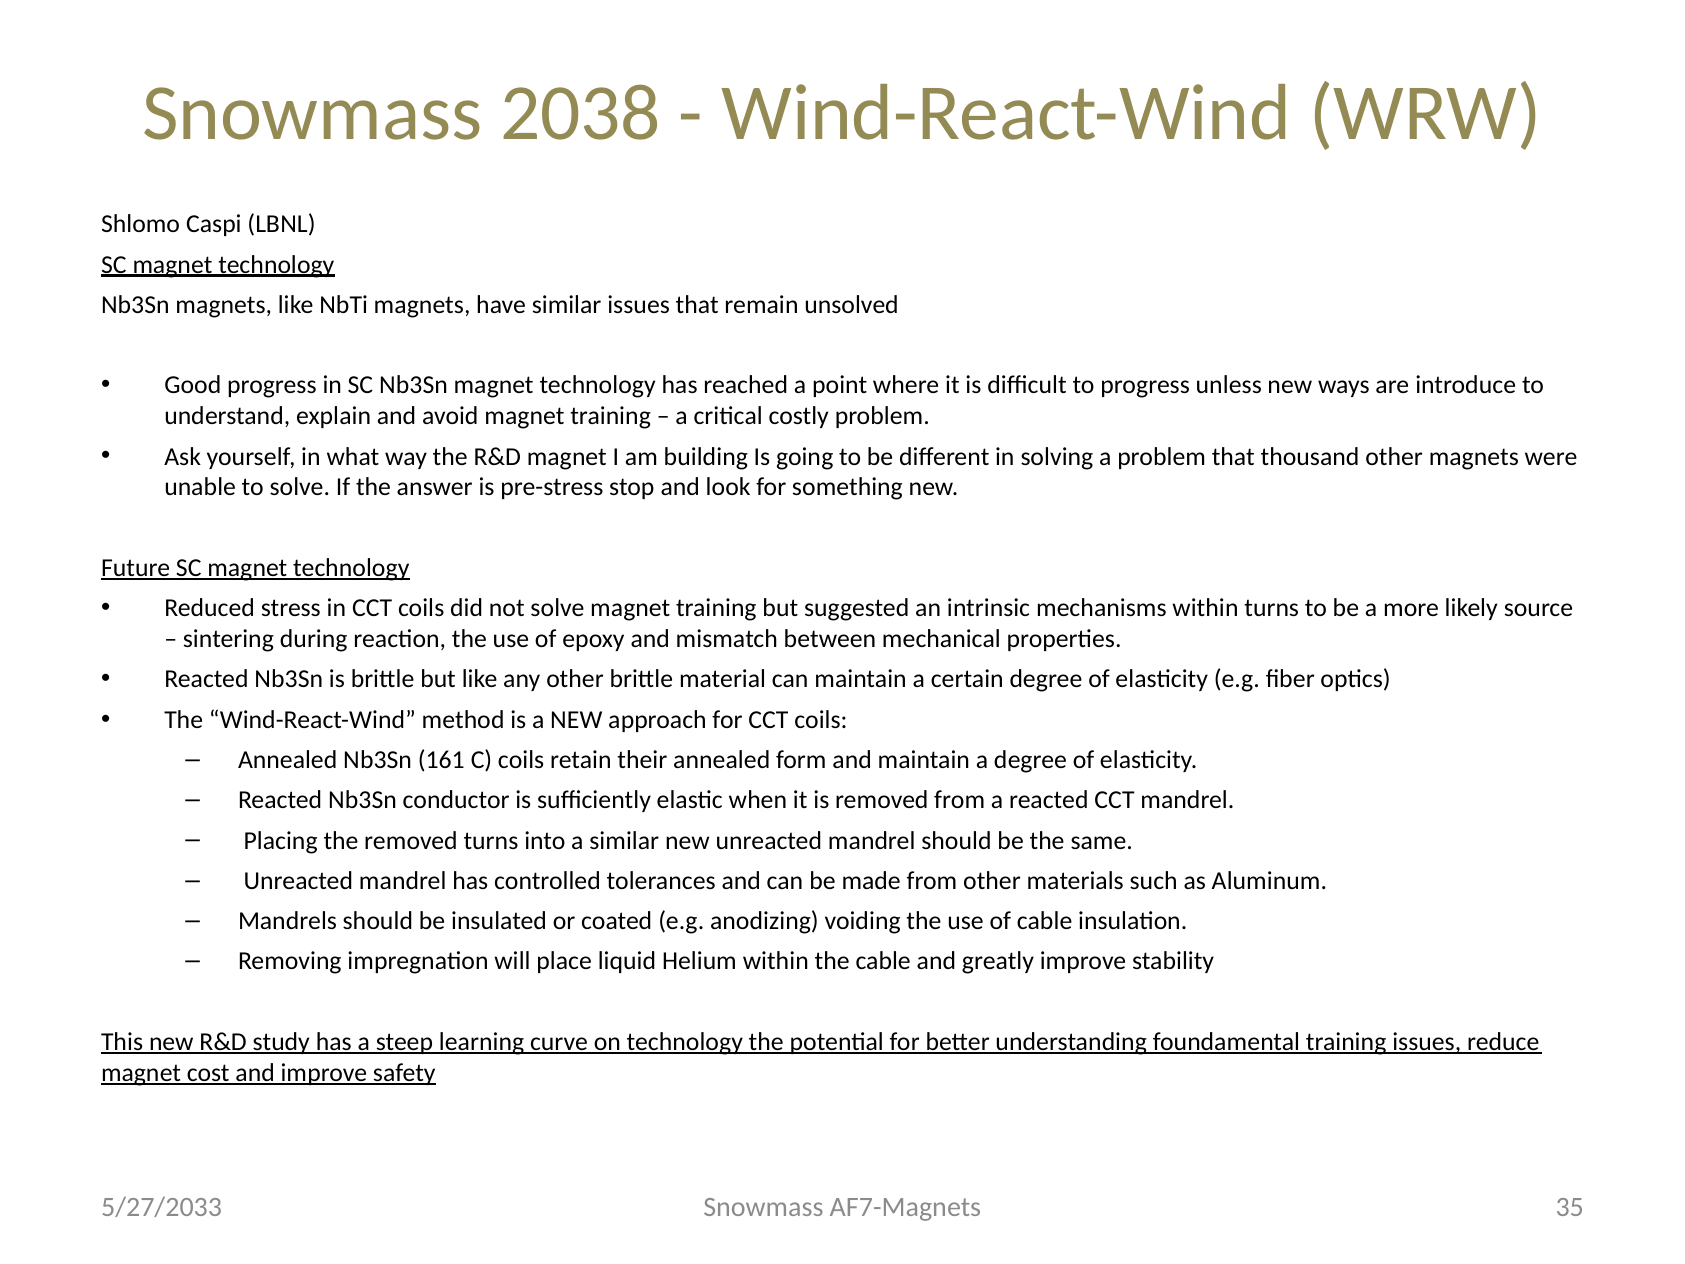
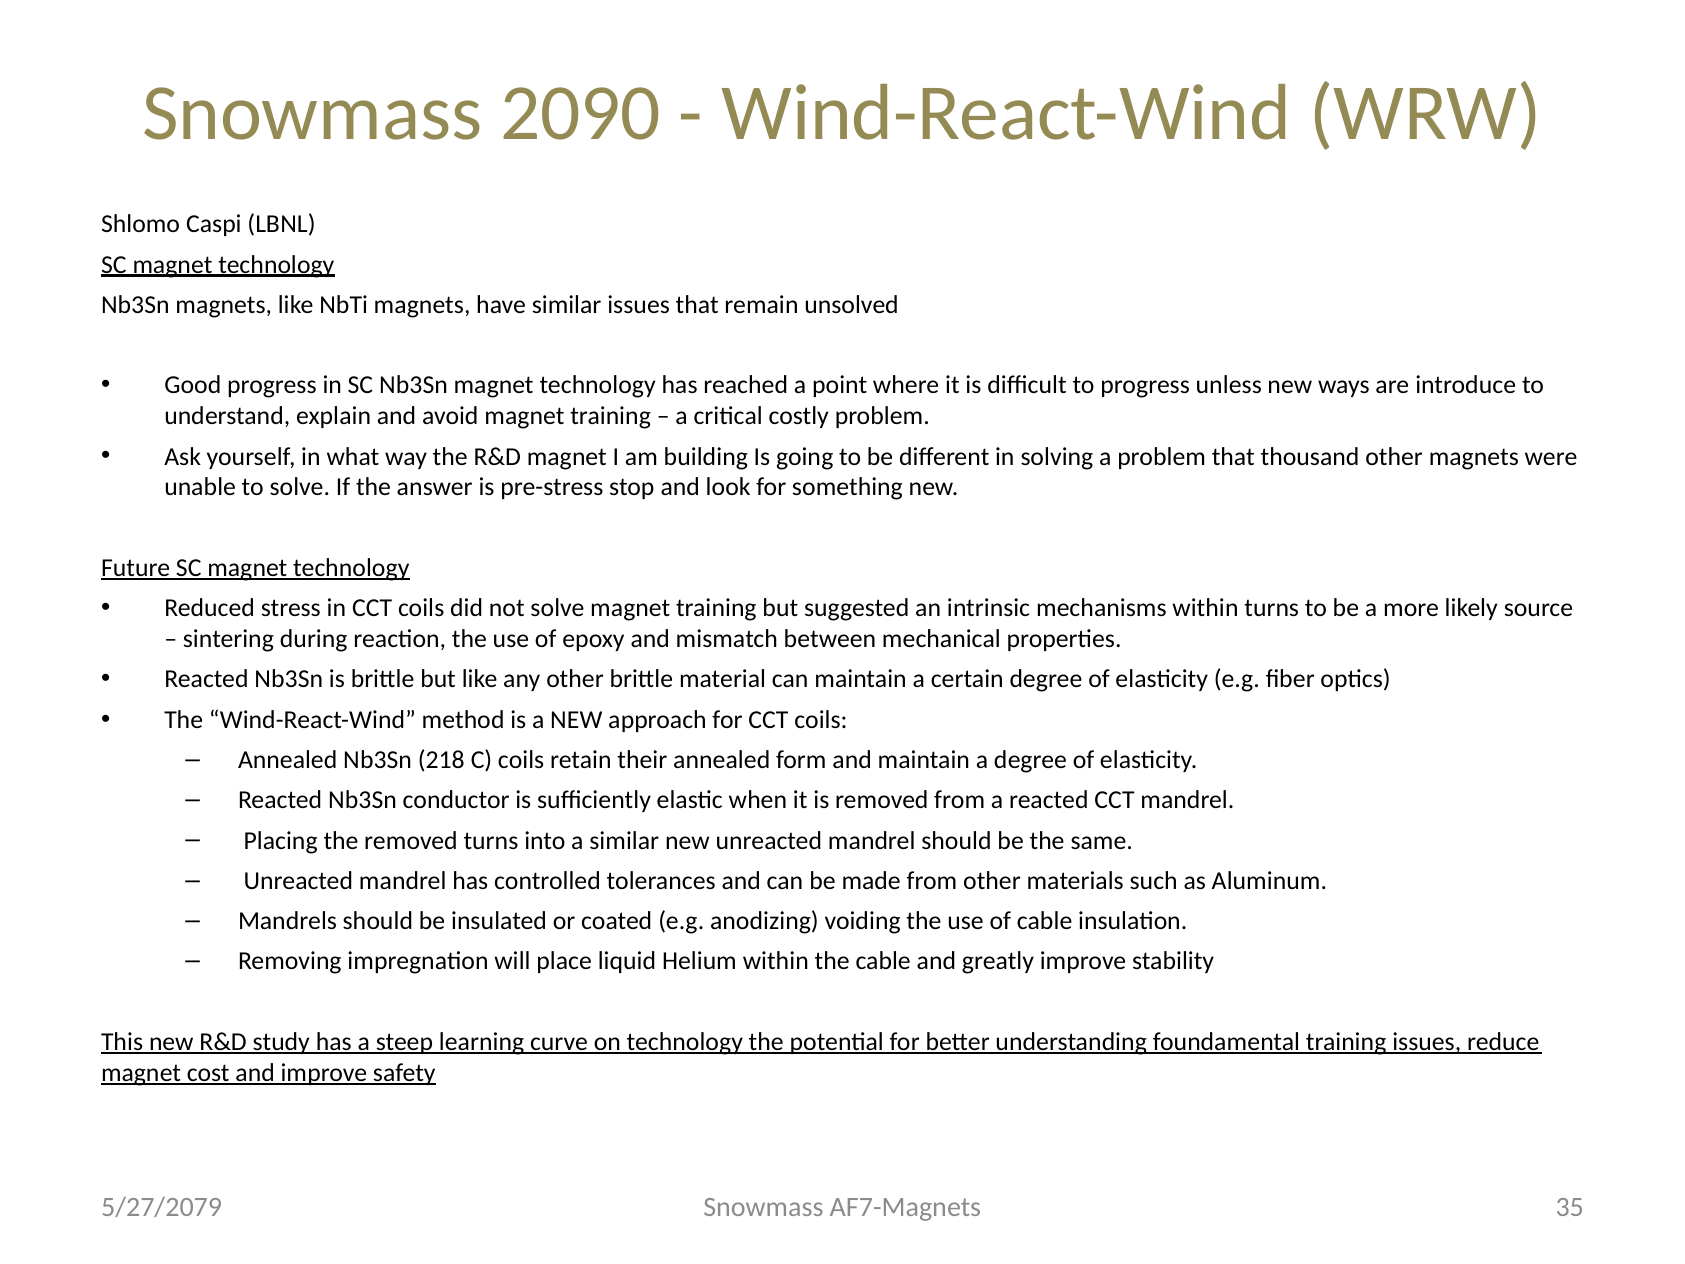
2038: 2038 -> 2090
161: 161 -> 218
5/27/2033: 5/27/2033 -> 5/27/2079
